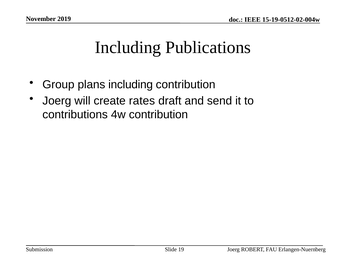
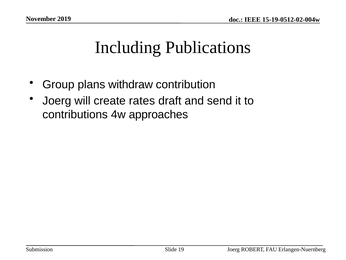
plans including: including -> withdraw
4w contribution: contribution -> approaches
